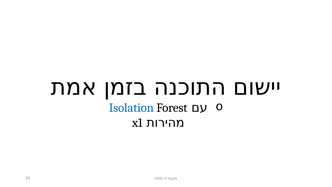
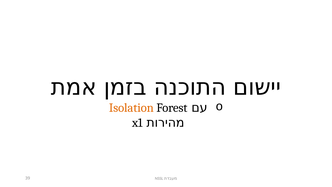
Isolation colour: blue -> orange
